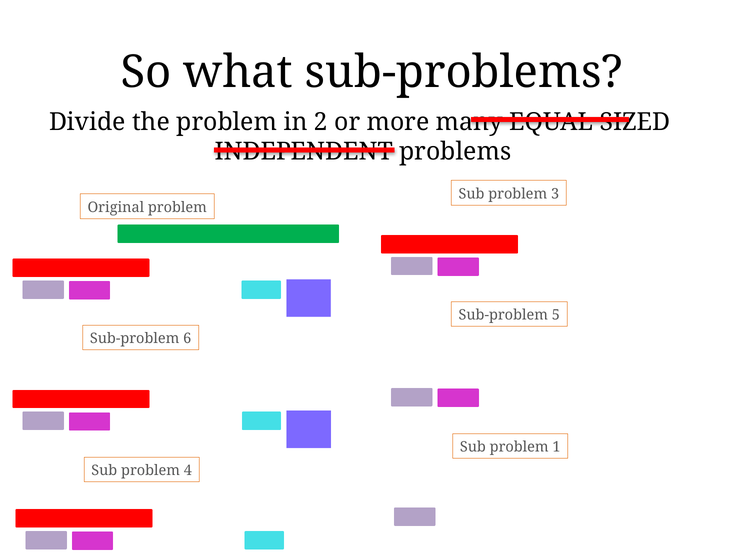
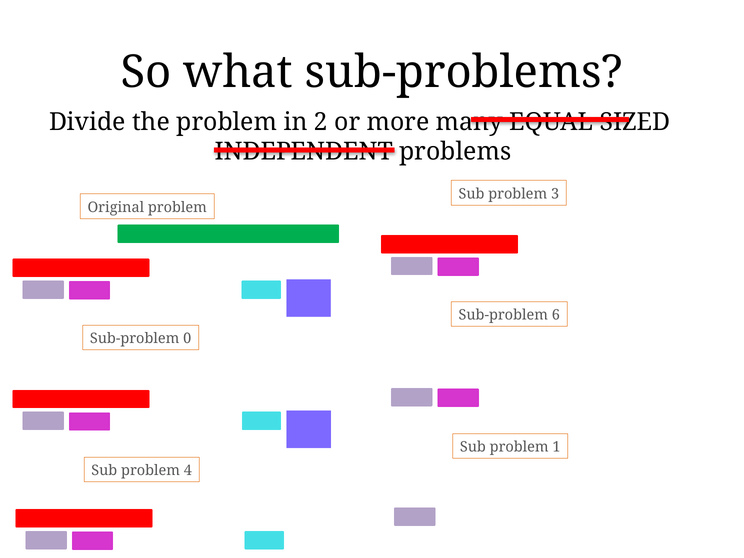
5: 5 -> 6
6: 6 -> 0
